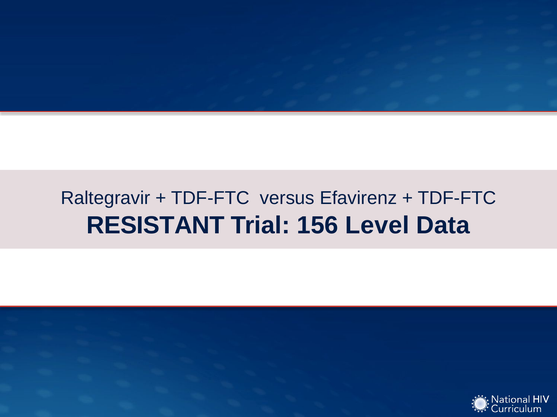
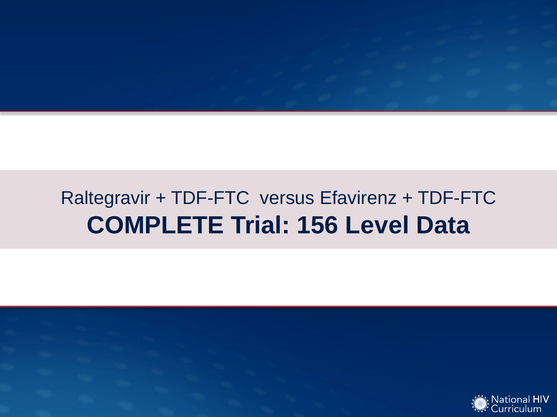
RESISTANT: RESISTANT -> COMPLETE
